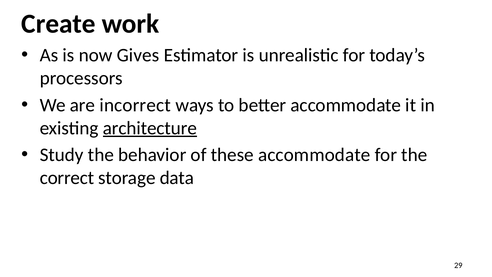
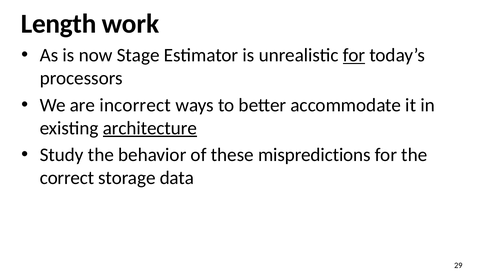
Create: Create -> Length
Gives: Gives -> Stage
for at (354, 55) underline: none -> present
these accommodate: accommodate -> mispredictions
